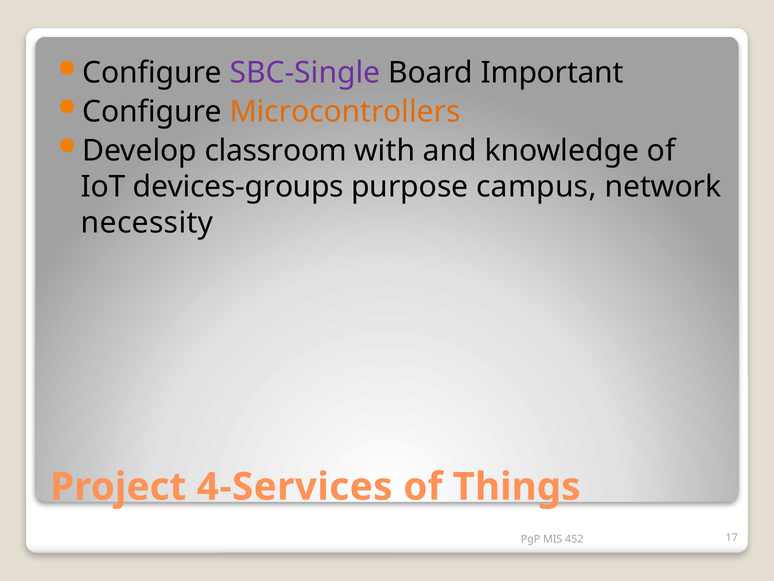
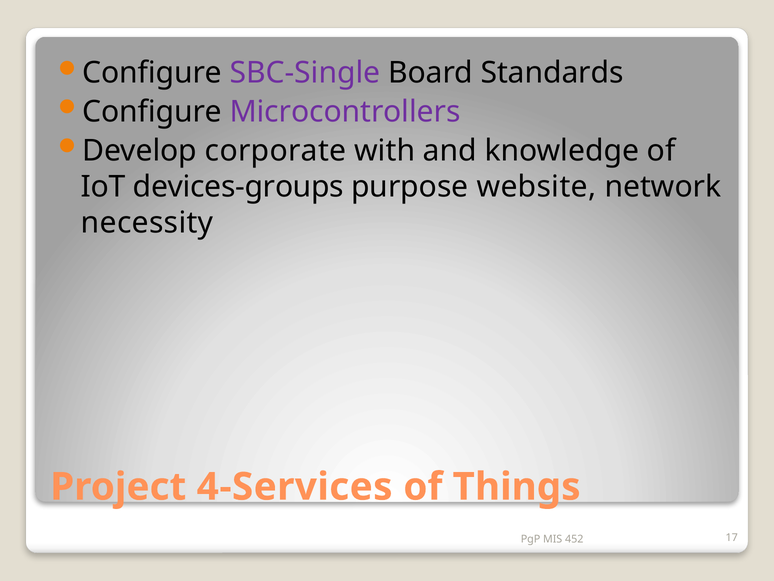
Important: Important -> Standards
Microcontrollers colour: orange -> purple
classroom: classroom -> corporate
campus: campus -> website
